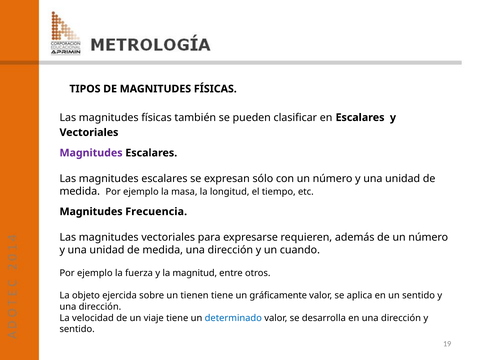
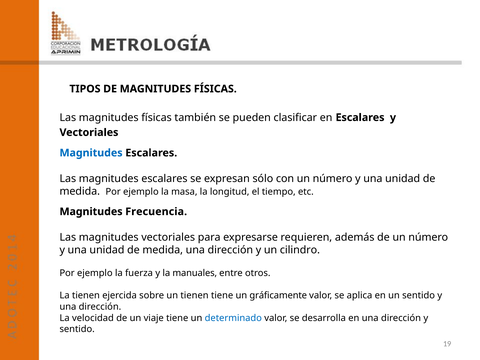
Magnitudes at (91, 153) colour: purple -> blue
cuando: cuando -> cilindro
magnitud: magnitud -> manuales
La objeto: objeto -> tienen
